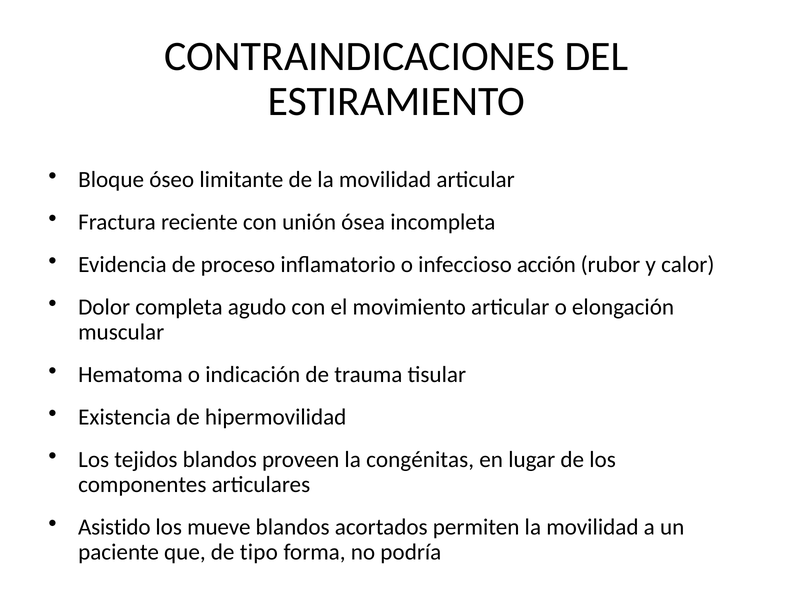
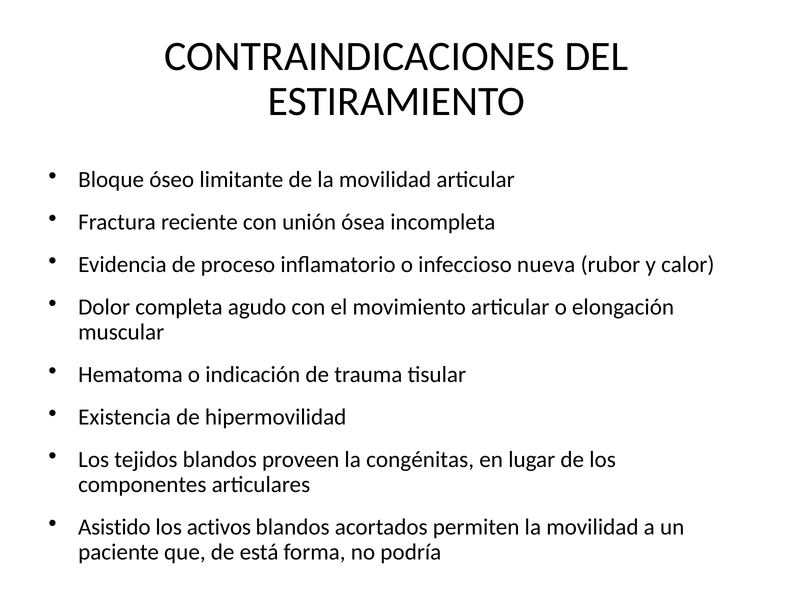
acción: acción -> nueva
mueve: mueve -> activos
tipo: tipo -> está
